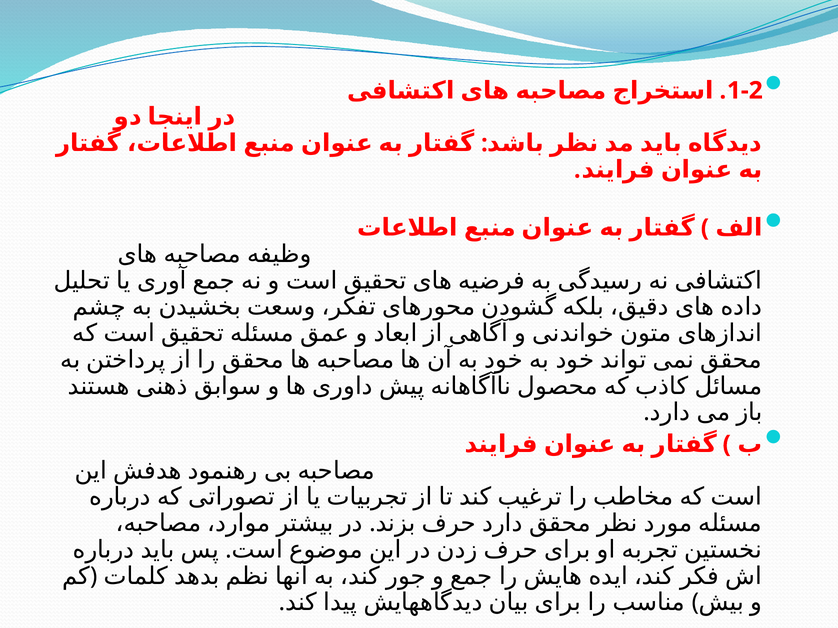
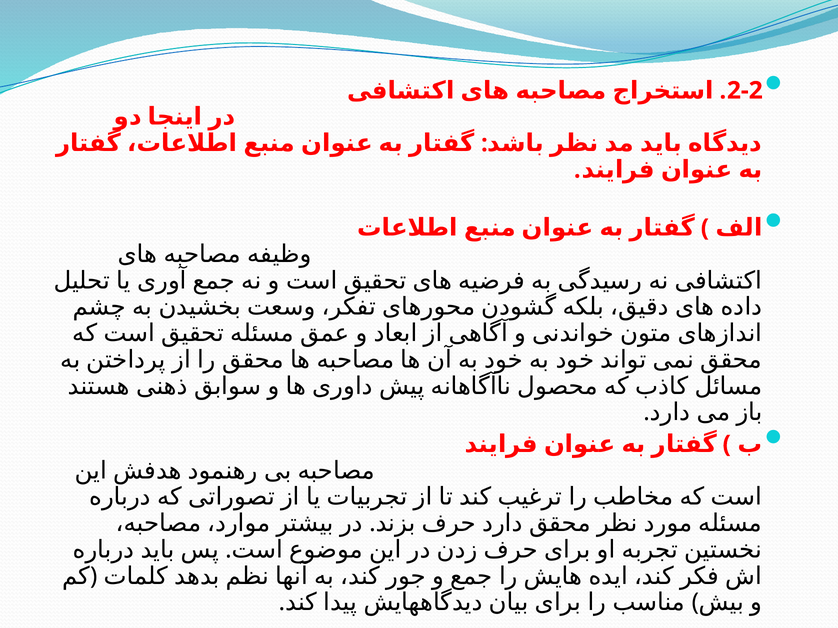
1-2: 1-2 -> 2-2
